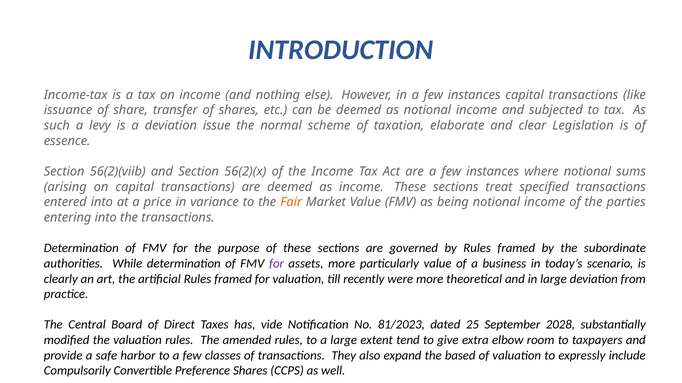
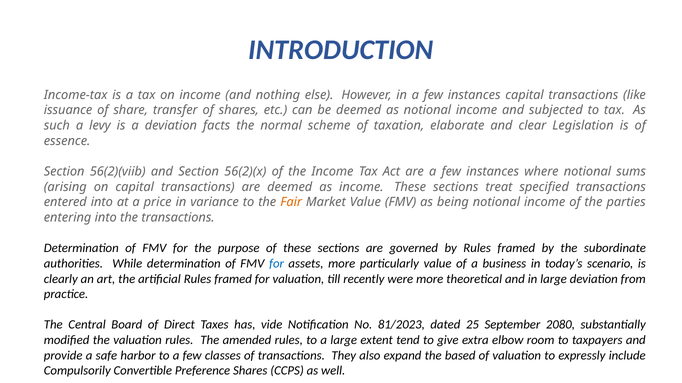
issue: issue -> facts
for at (277, 264) colour: purple -> blue
2028: 2028 -> 2080
